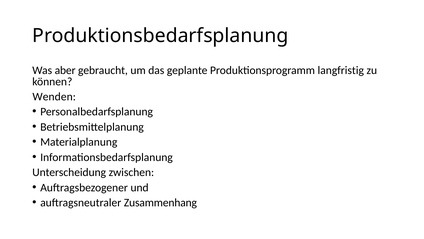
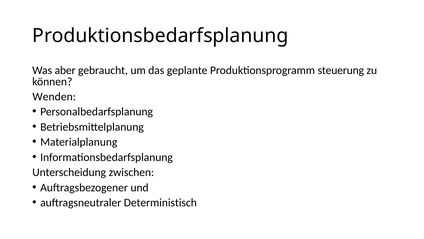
langfristig: langfristig -> steuerung
Zusammenhang: Zusammenhang -> Deterministisch
